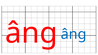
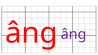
âng at (74, 34) colour: blue -> purple
